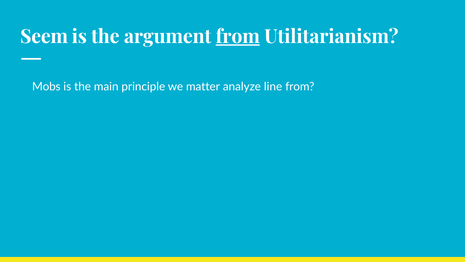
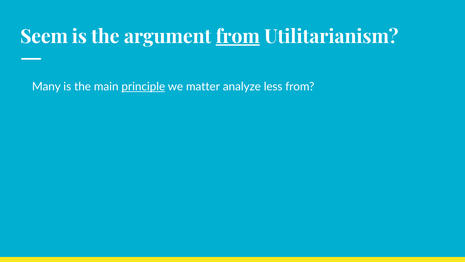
Mobs: Mobs -> Many
principle underline: none -> present
line: line -> less
